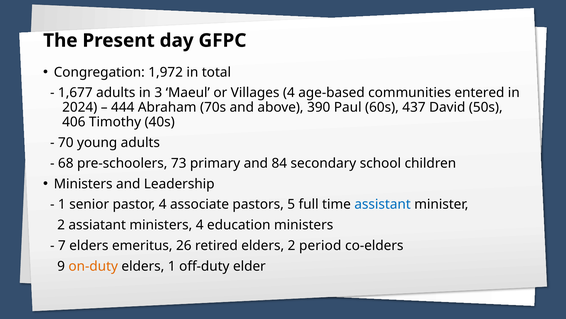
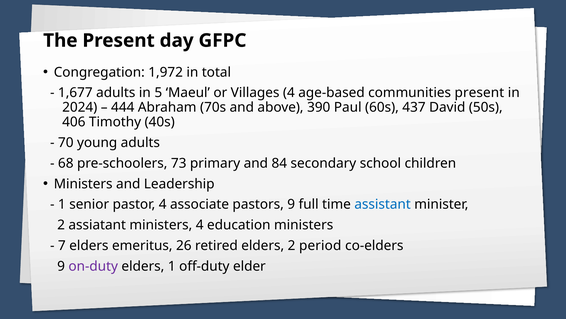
3: 3 -> 5
communities entered: entered -> present
pastors 5: 5 -> 9
on-duty colour: orange -> purple
